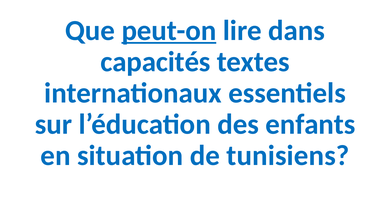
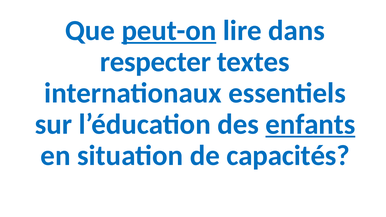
capacités: capacités -> respecter
enfants underline: none -> present
tunisiens: tunisiens -> capacités
